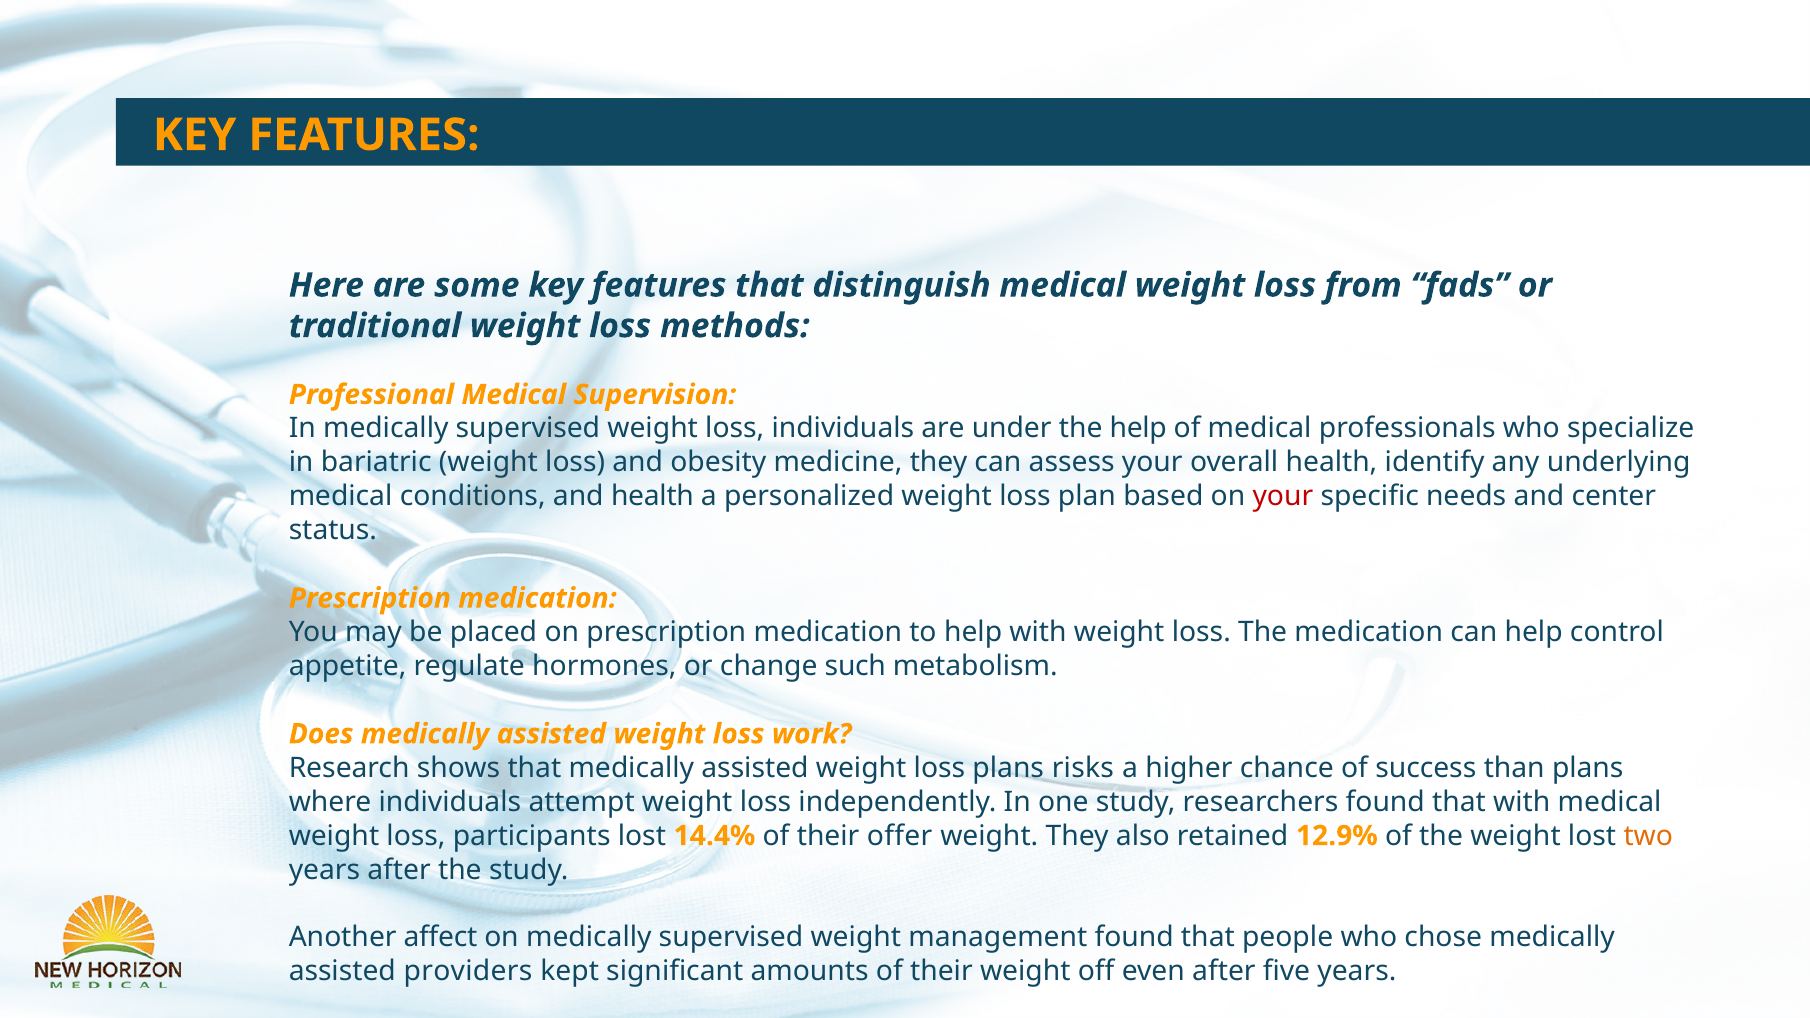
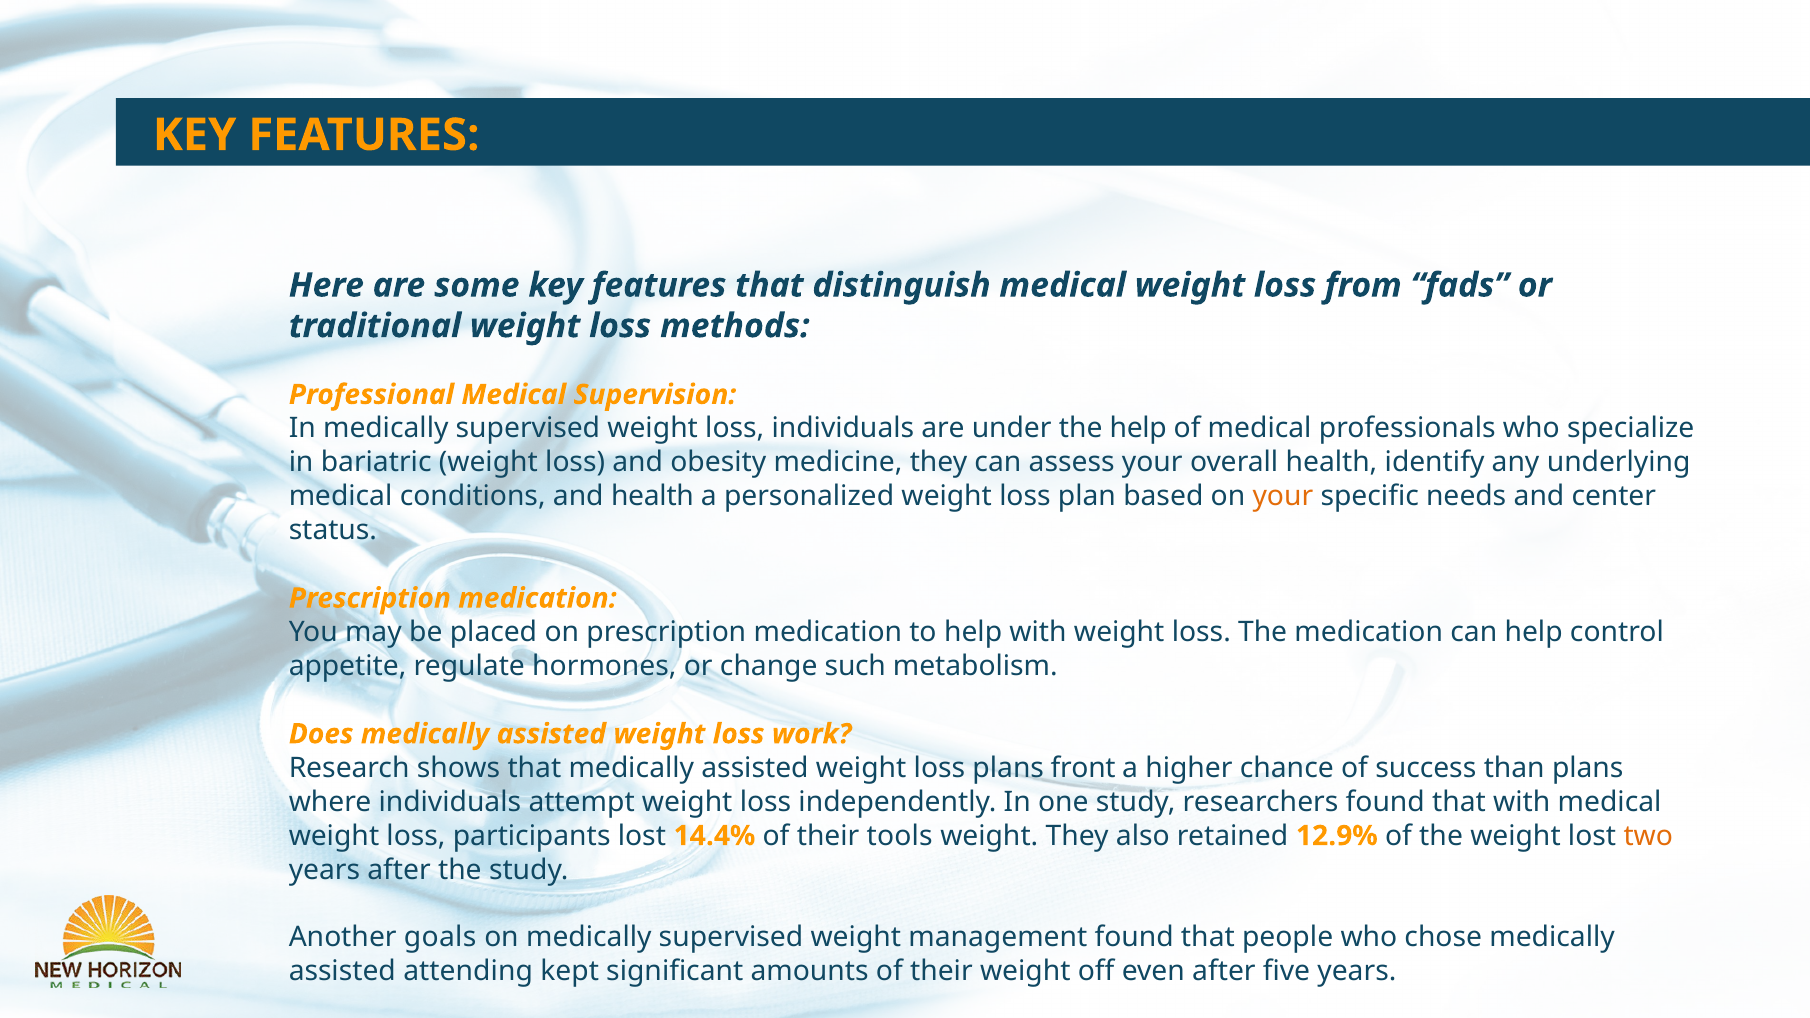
your at (1283, 497) colour: red -> orange
risks: risks -> front
offer: offer -> tools
affect: affect -> goals
providers: providers -> attending
